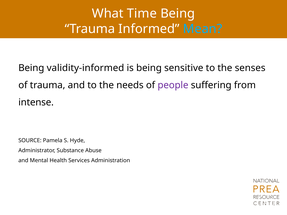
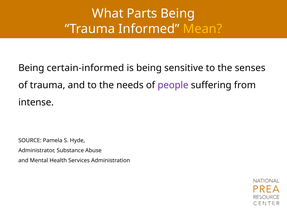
Time: Time -> Parts
Mean colour: light blue -> yellow
validity-informed: validity-informed -> certain-informed
